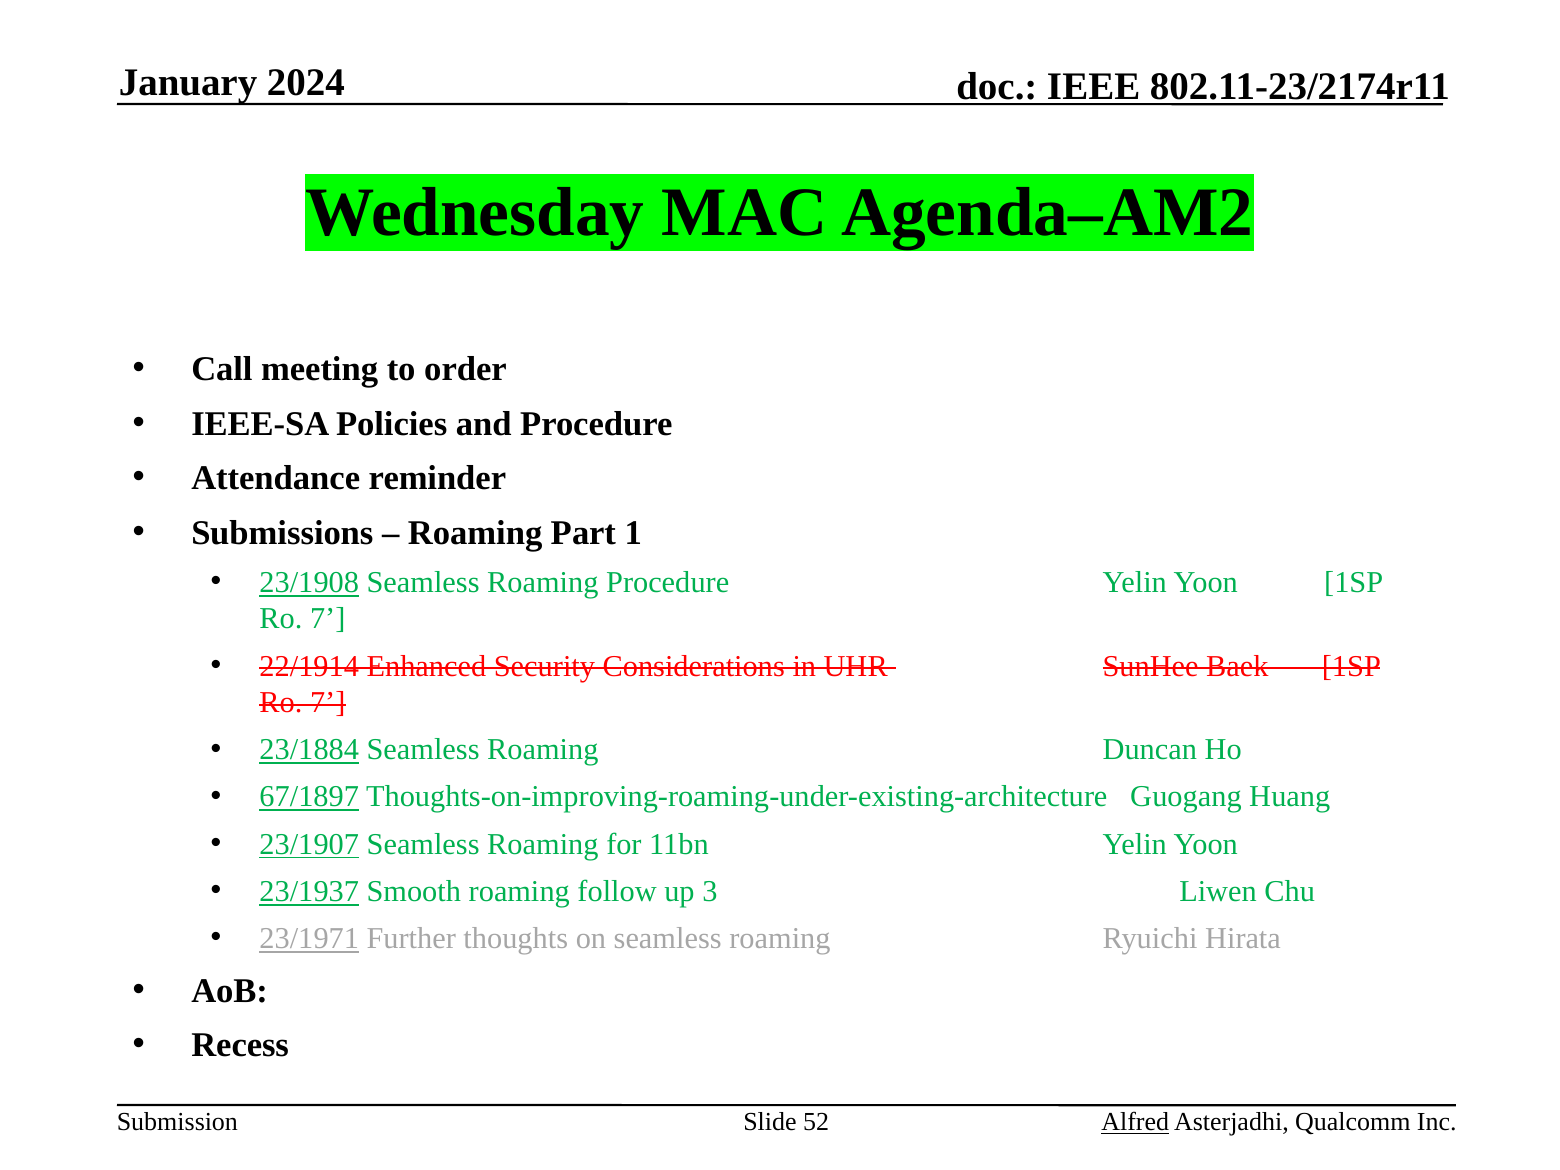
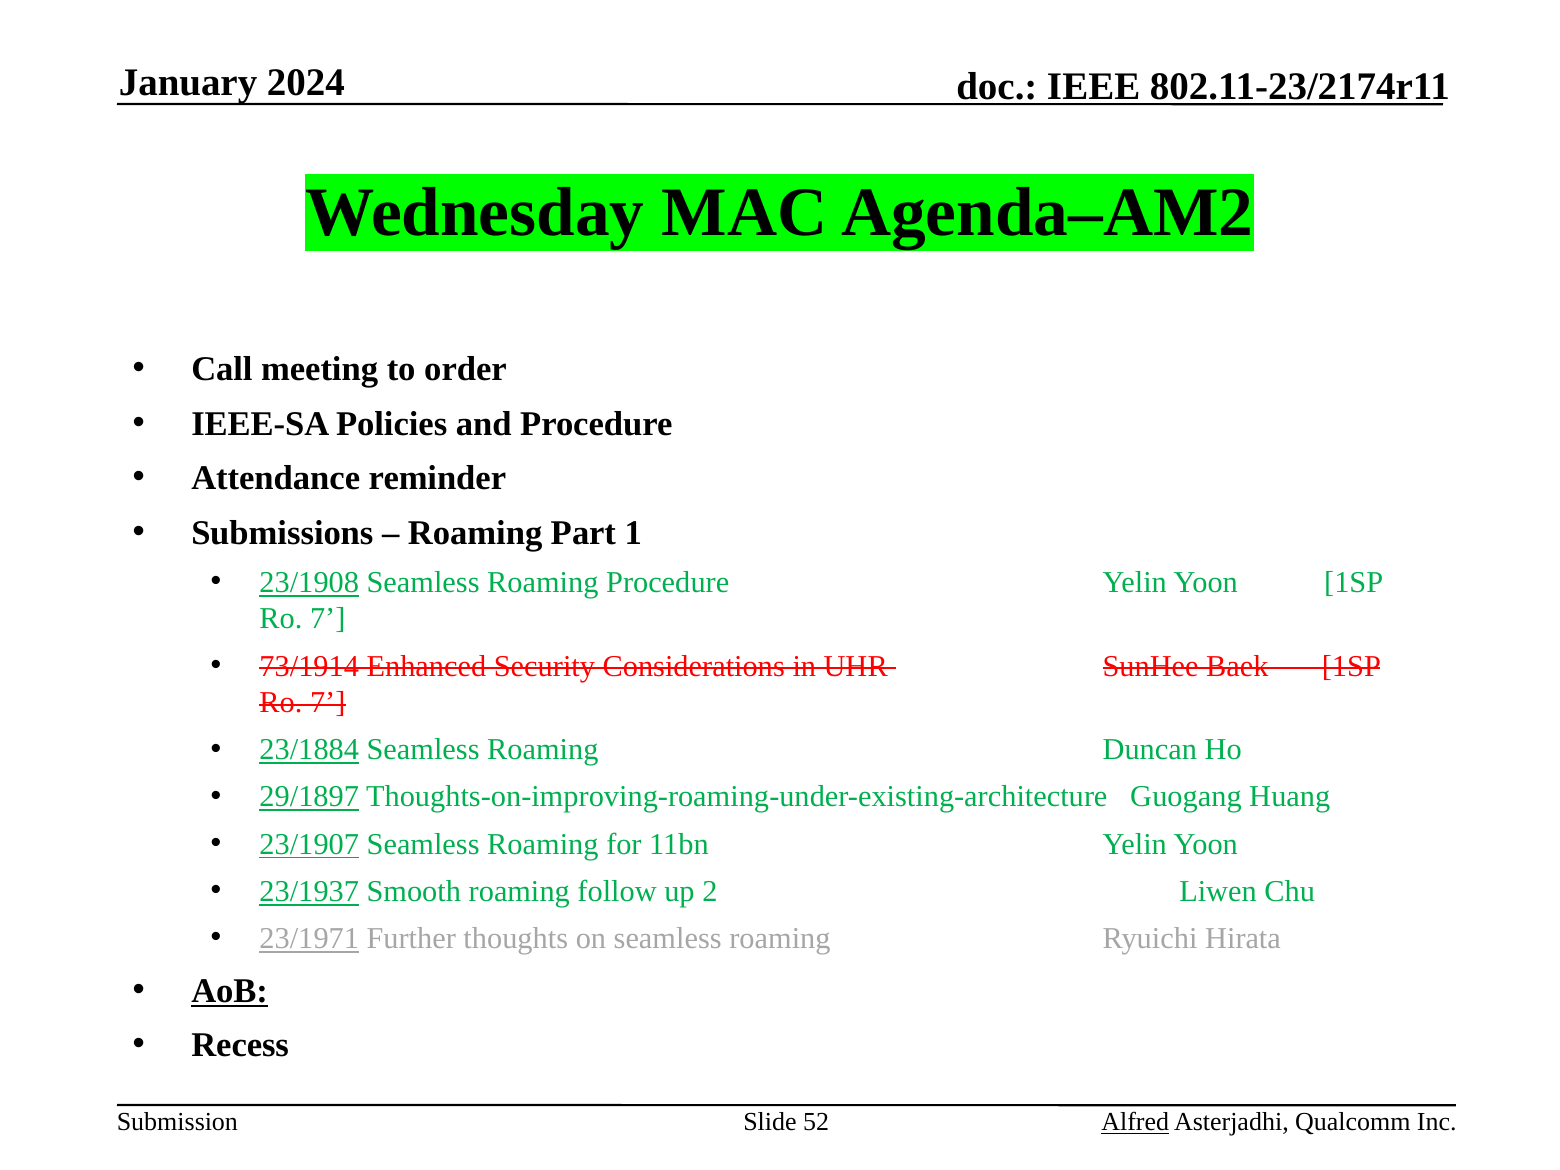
22/1914: 22/1914 -> 73/1914
67/1897: 67/1897 -> 29/1897
3: 3 -> 2
AoB underline: none -> present
